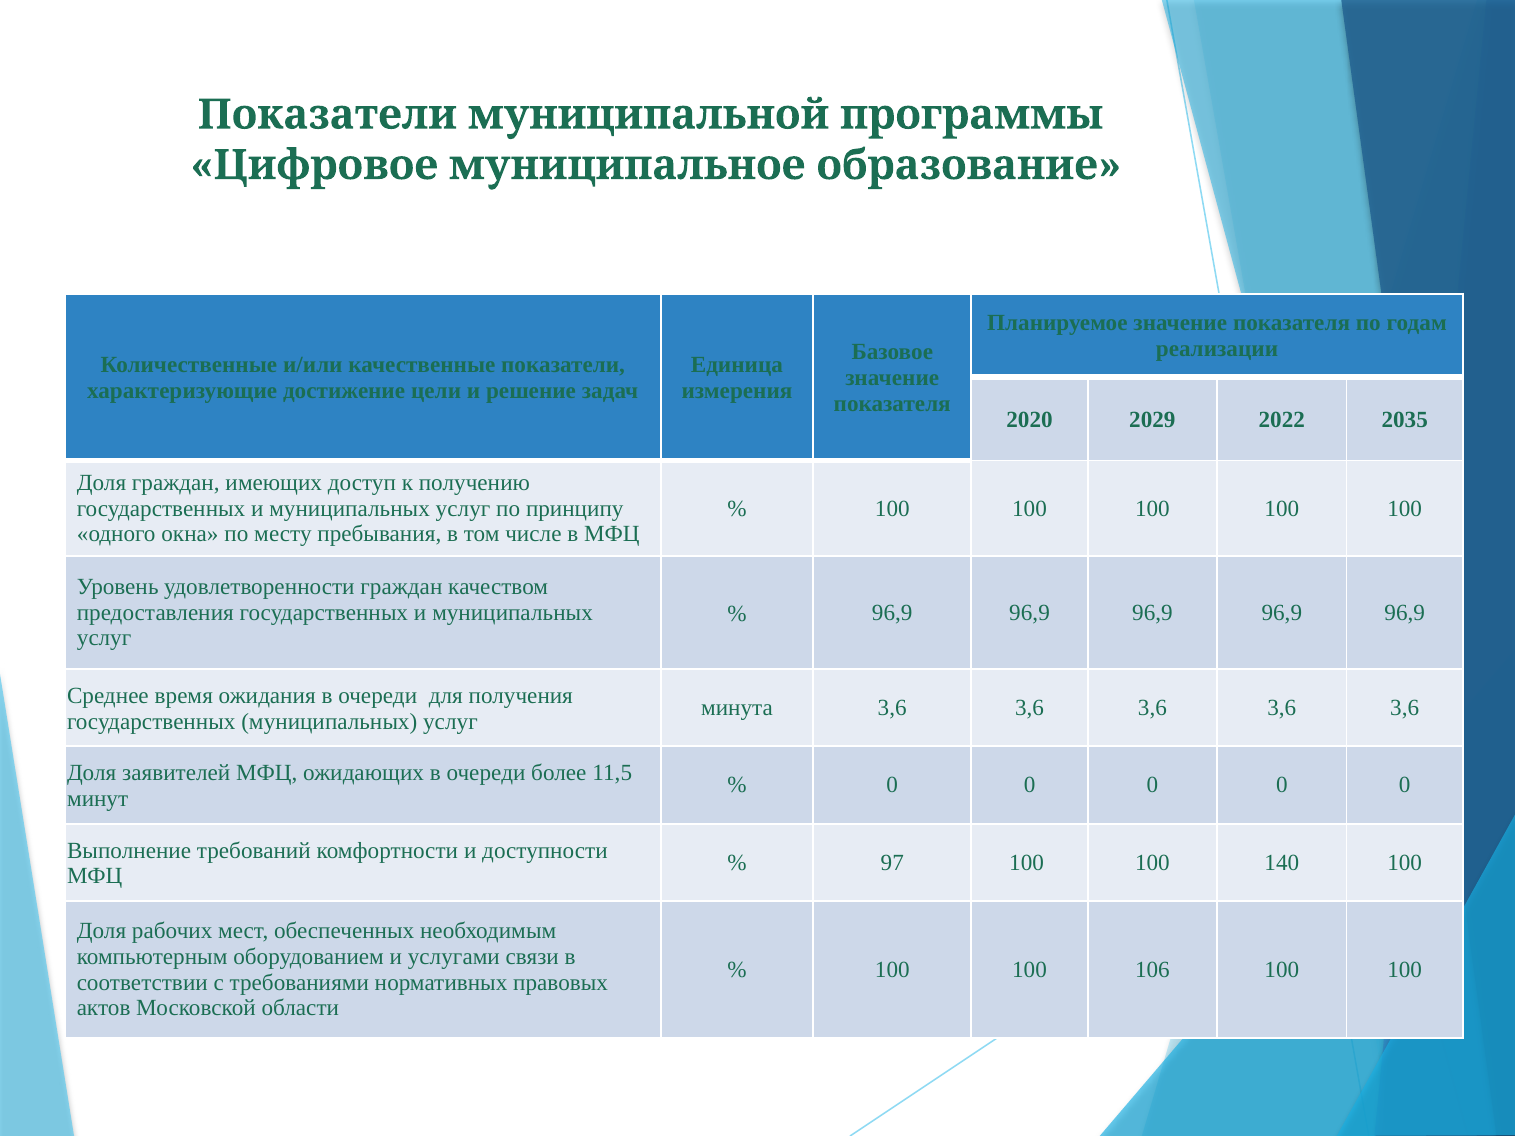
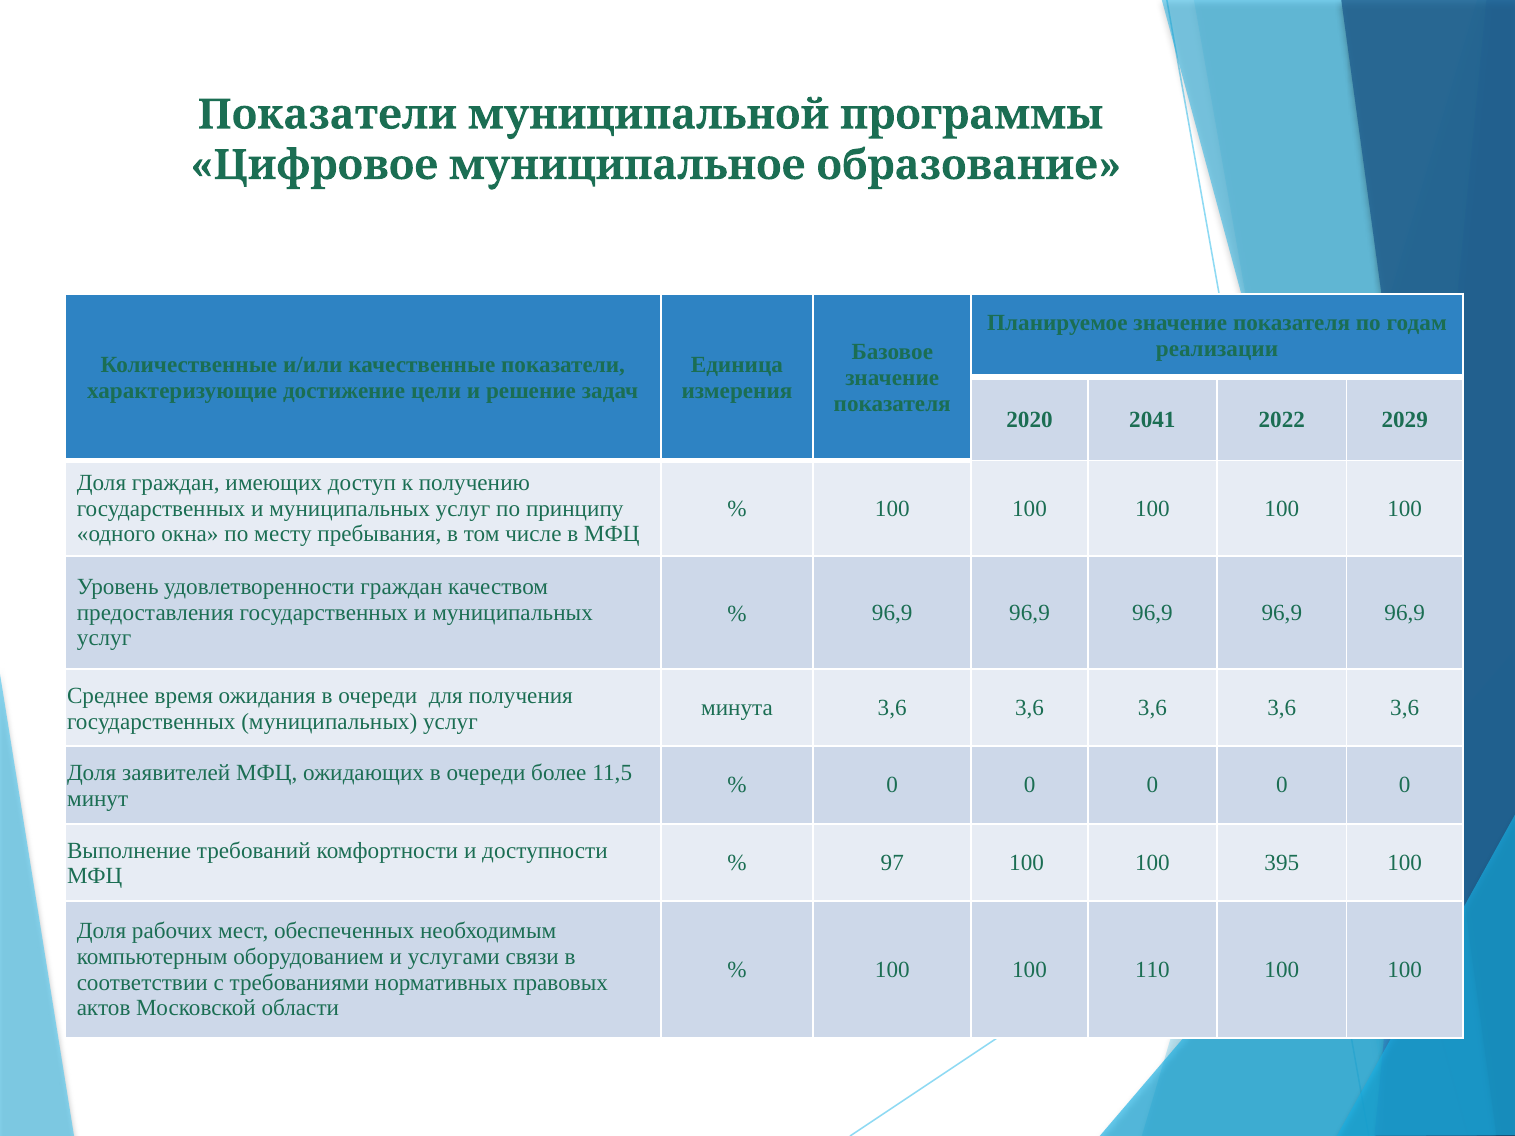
2029: 2029 -> 2041
2035: 2035 -> 2029
140: 140 -> 395
106: 106 -> 110
